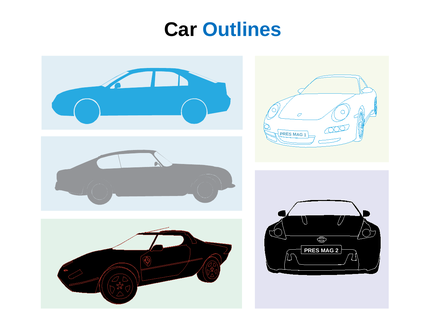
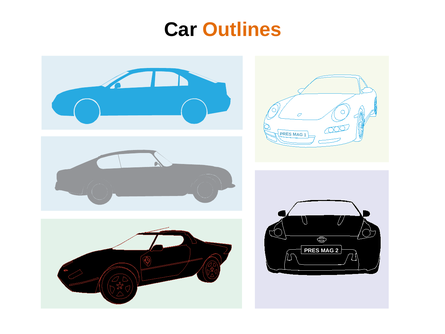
Outlines colour: blue -> orange
